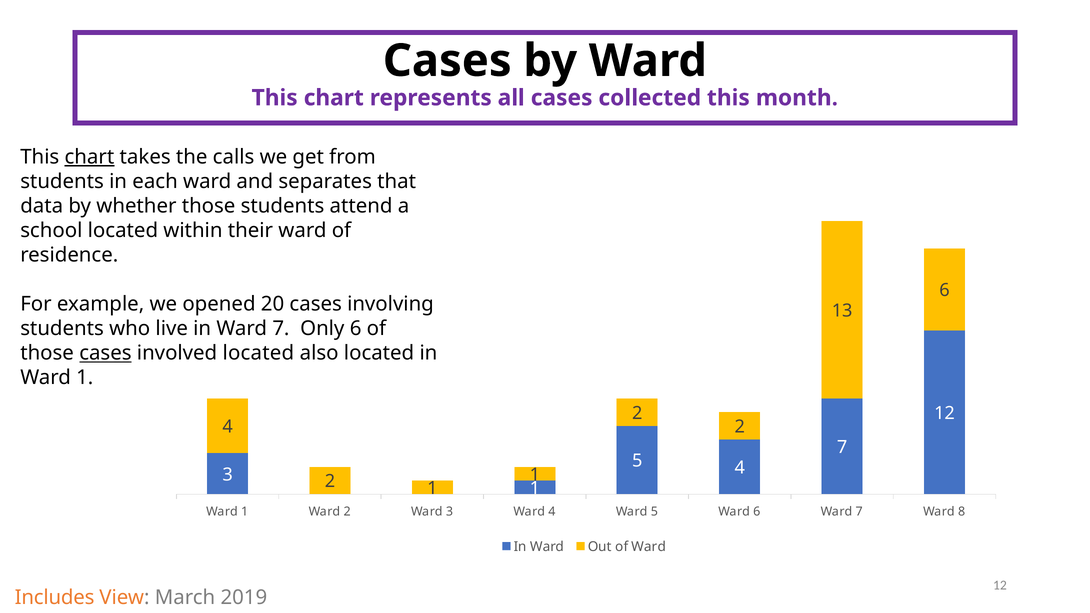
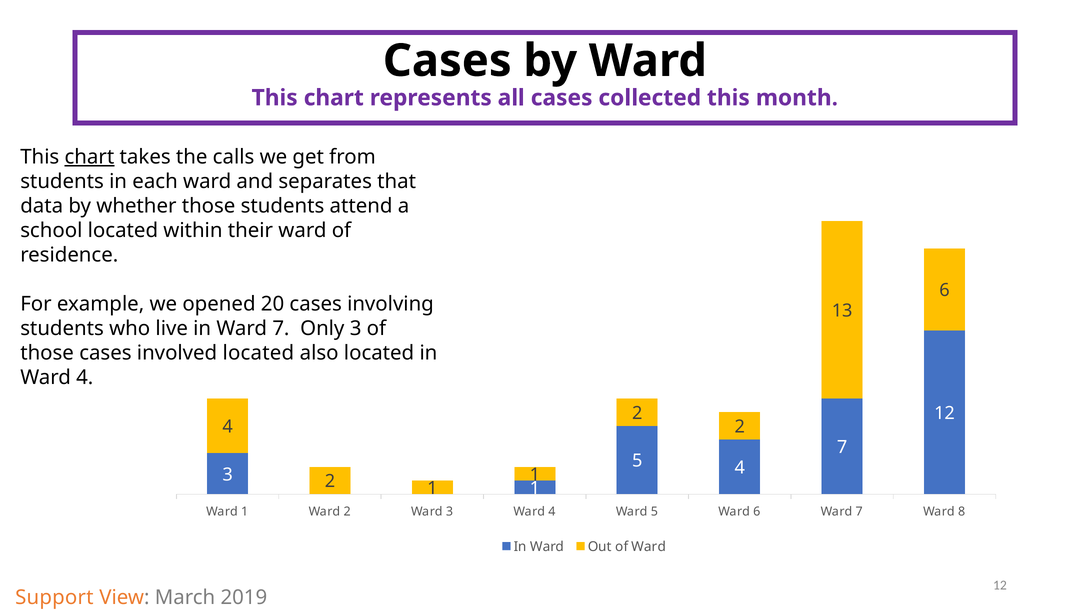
Only 6: 6 -> 3
cases at (105, 353) underline: present -> none
1 at (85, 378): 1 -> 4
Includes: Includes -> Support
